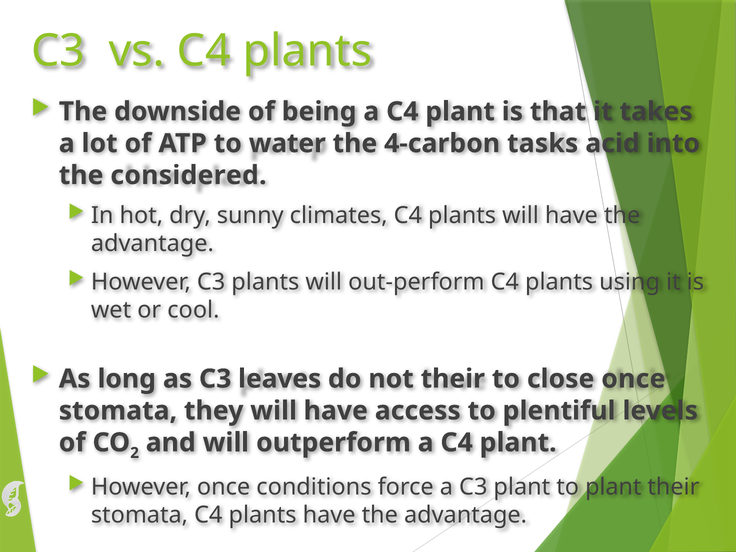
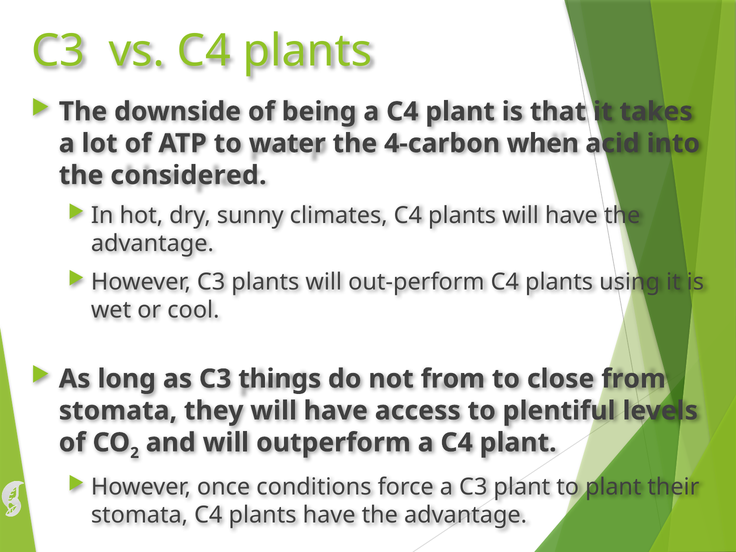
tasks: tasks -> when
leaves: leaves -> things
not their: their -> from
close once: once -> from
